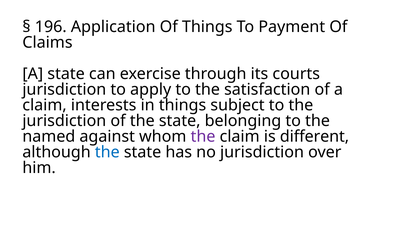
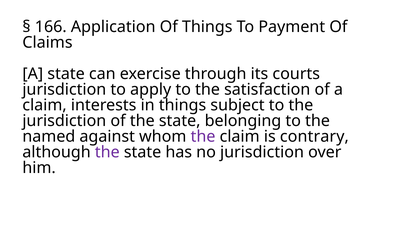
196: 196 -> 166
different: different -> contrary
the at (107, 152) colour: blue -> purple
